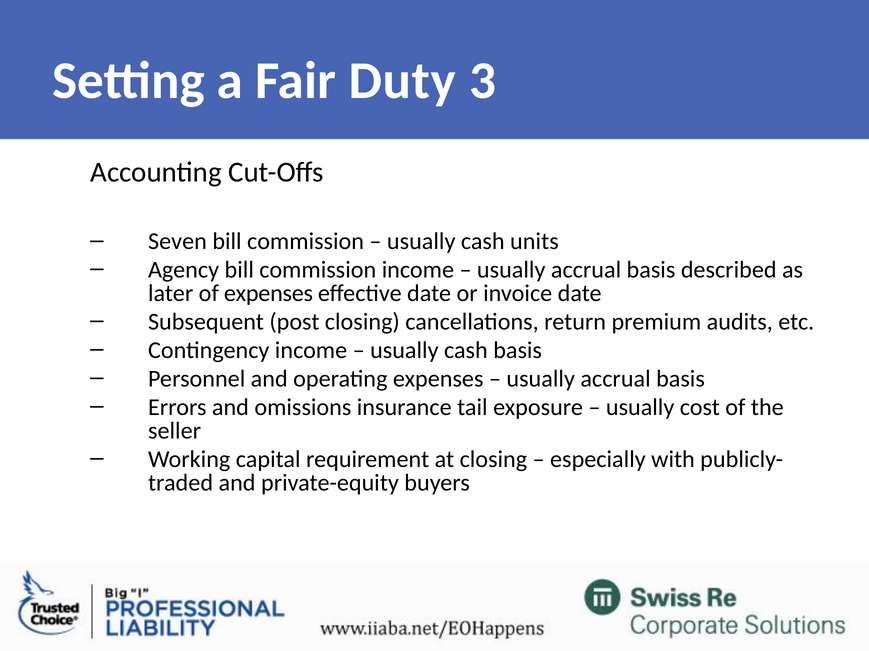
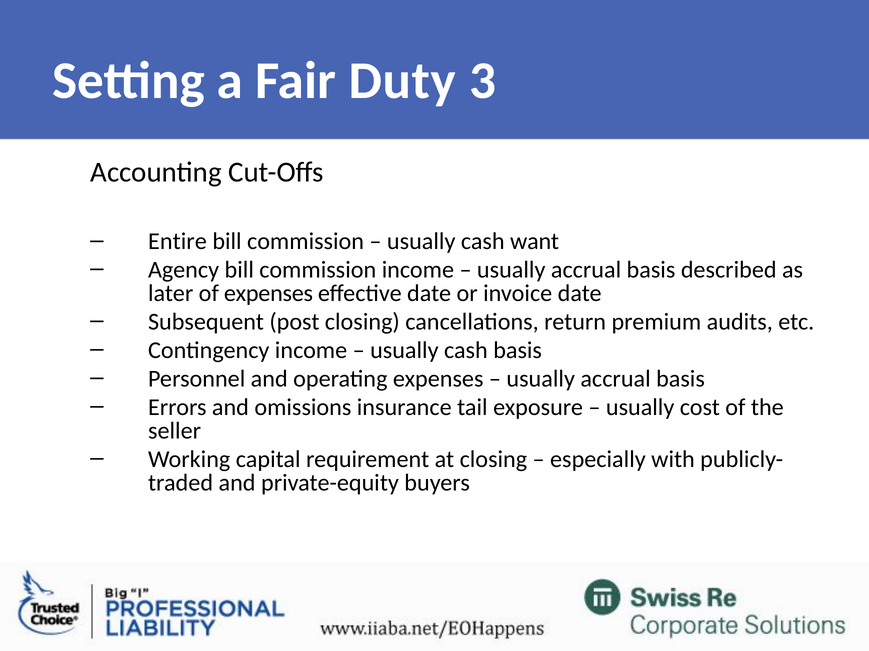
Seven: Seven -> Entire
units: units -> want
